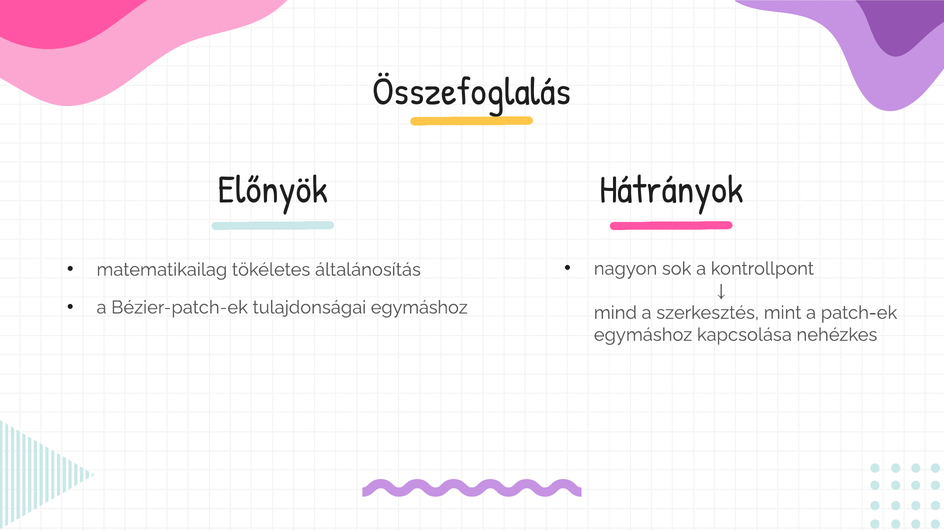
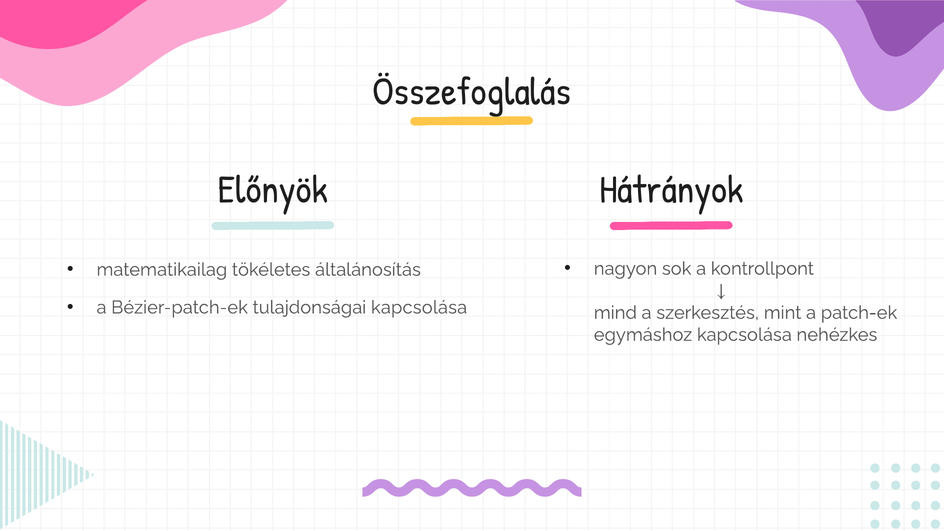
tulajdonságai egymáshoz: egymáshoz -> kapcsolása
